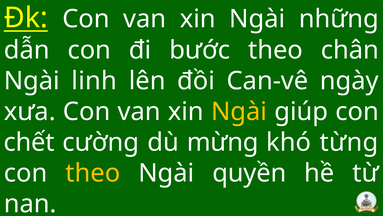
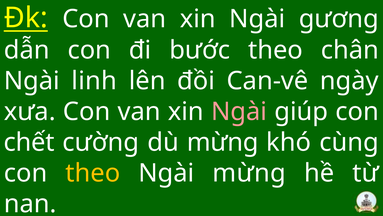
những: những -> gương
Ngài at (239, 111) colour: yellow -> pink
từng: từng -> cùng
Ngài quyền: quyền -> mừng
